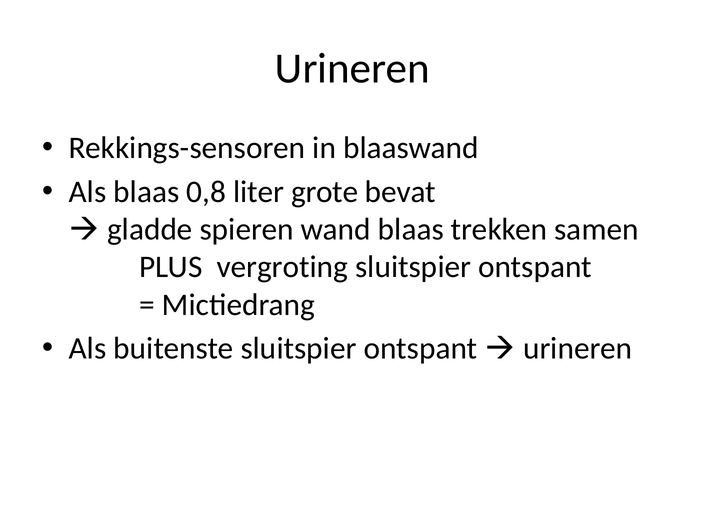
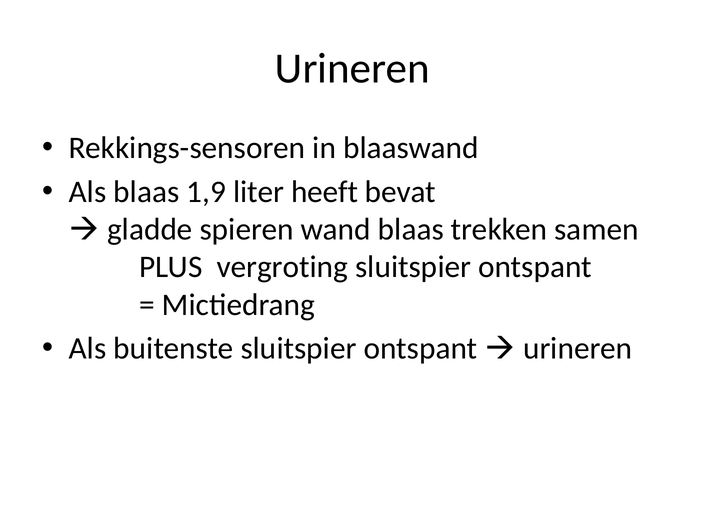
0,8: 0,8 -> 1,9
grote: grote -> heeft
